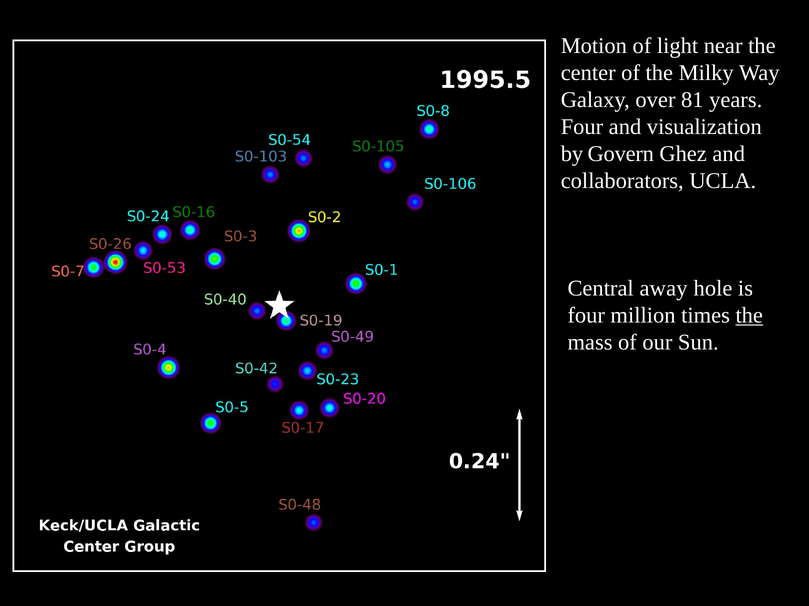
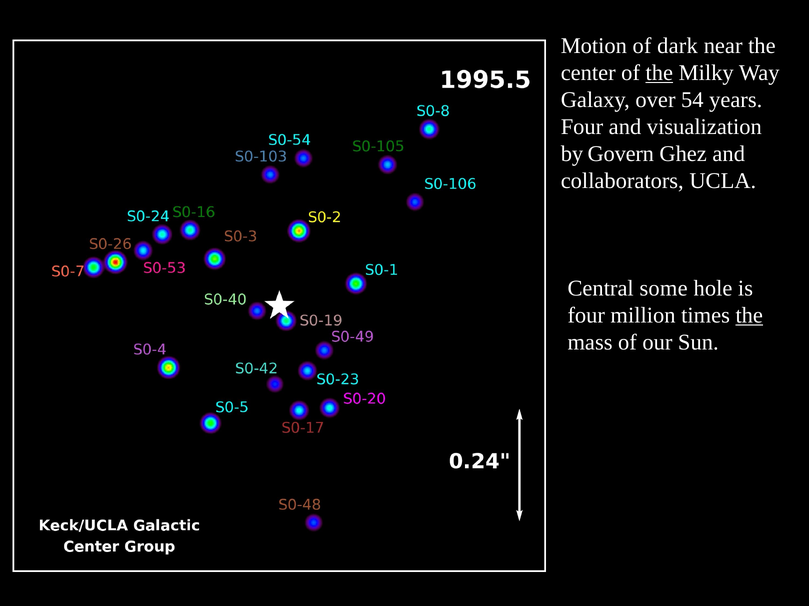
light: light -> dark
the at (659, 73) underline: none -> present
81: 81 -> 54
away: away -> some
